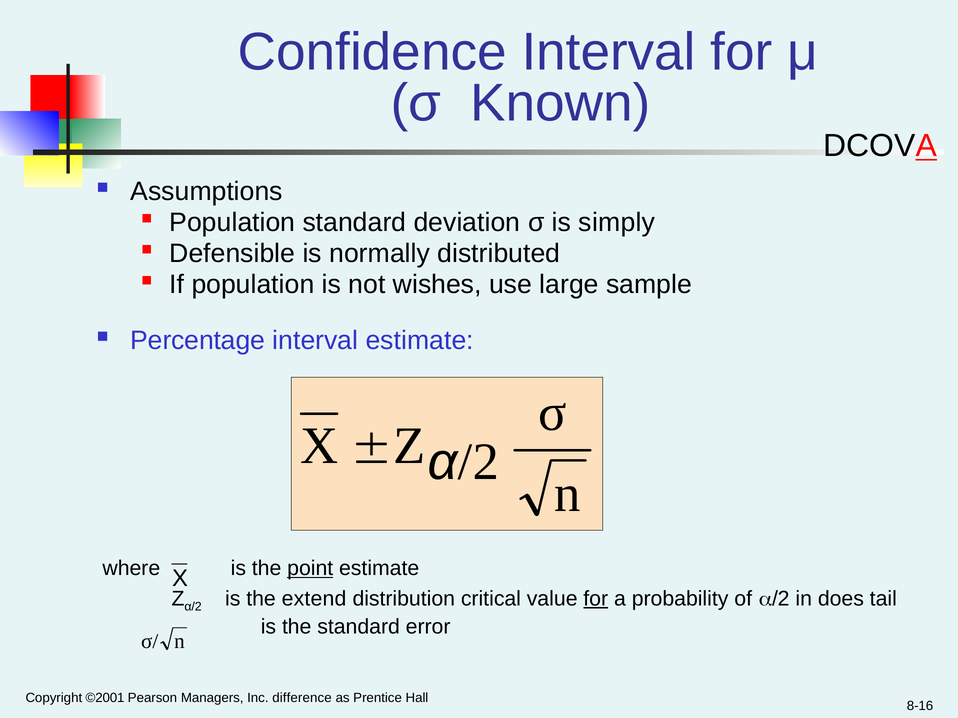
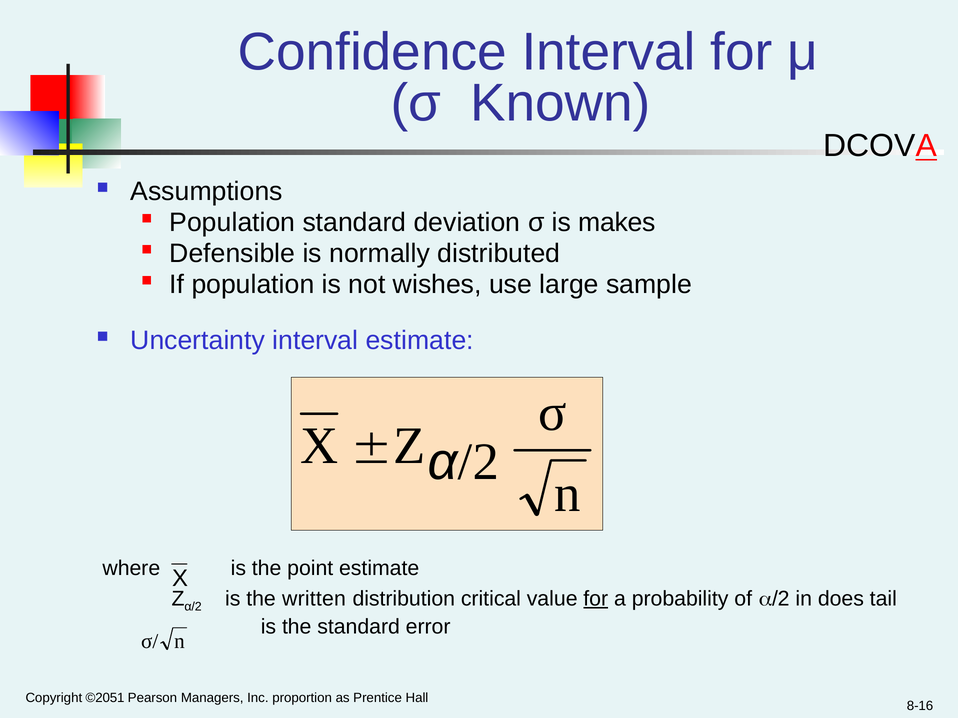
simply: simply -> makes
Percentage: Percentage -> Uncertainty
point underline: present -> none
extend: extend -> written
©2001: ©2001 -> ©2051
difference: difference -> proportion
